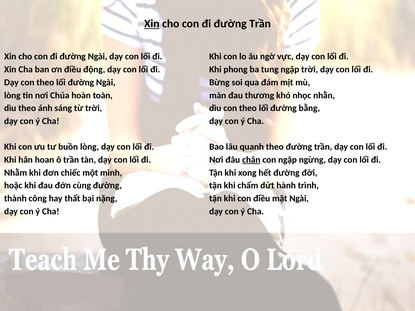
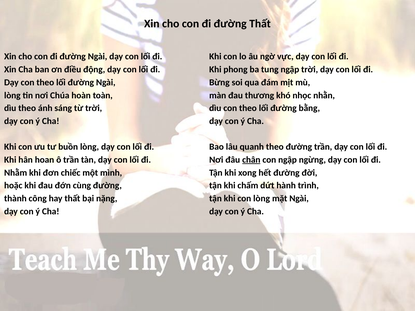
Xin at (152, 24) underline: present -> none
đi đường Trần: Trần -> Thất
con điều: điều -> lòng
